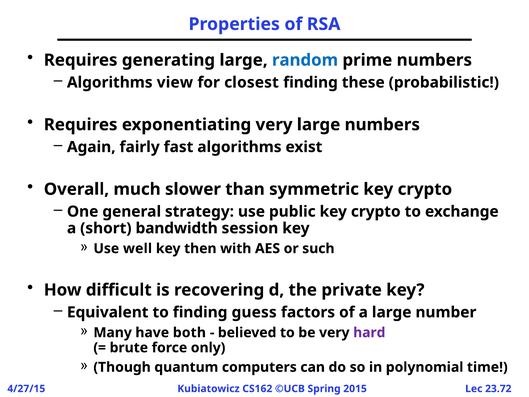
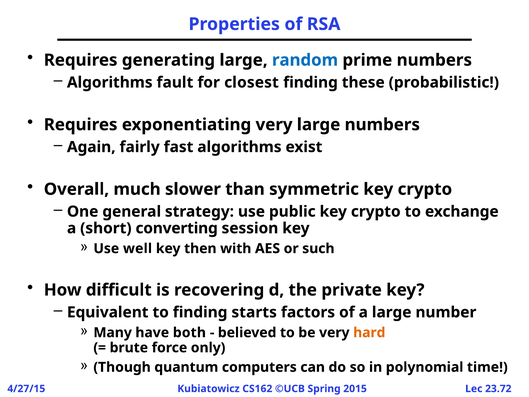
view: view -> fault
bandwidth: bandwidth -> converting
guess: guess -> starts
hard colour: purple -> orange
